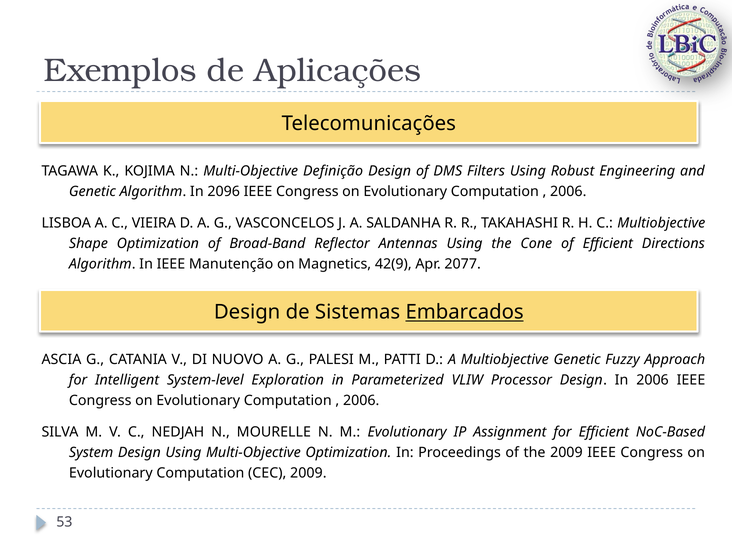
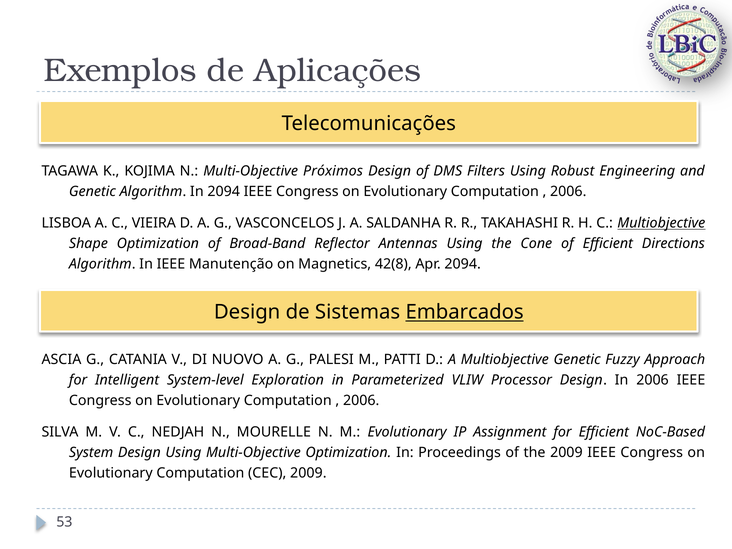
Definição: Definição -> Próximos
In 2096: 2096 -> 2094
Multiobjective at (661, 223) underline: none -> present
42(9: 42(9 -> 42(8
Apr 2077: 2077 -> 2094
